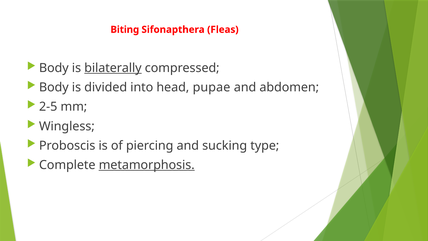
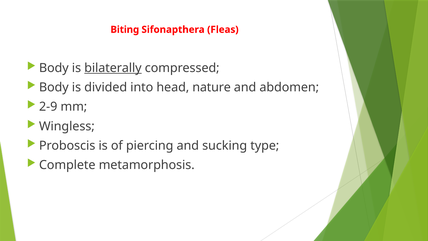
pupae: pupae -> nature
2-5: 2-5 -> 2-9
metamorphosis underline: present -> none
